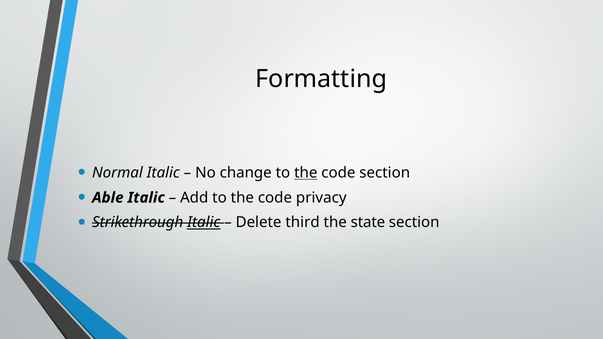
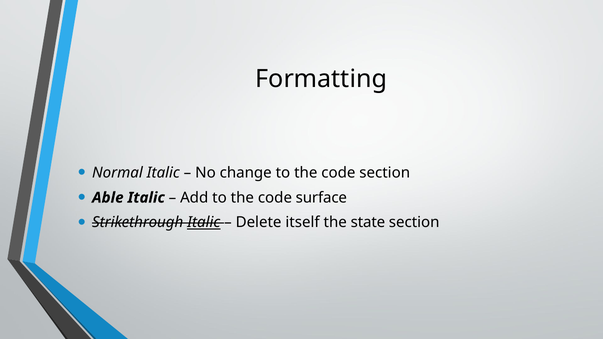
the at (306, 173) underline: present -> none
privacy: privacy -> surface
third: third -> itself
